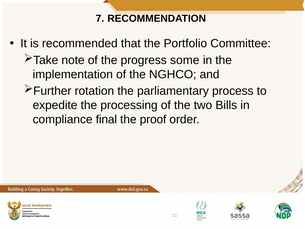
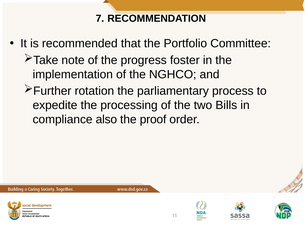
some: some -> foster
final: final -> also
